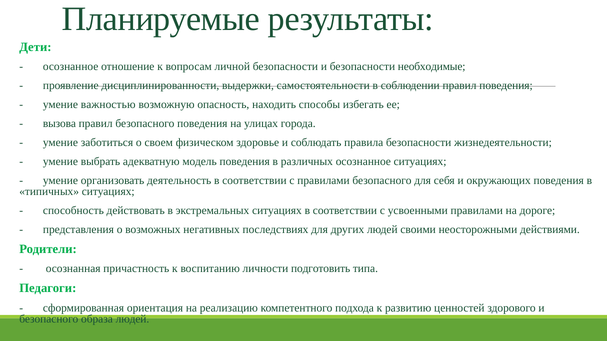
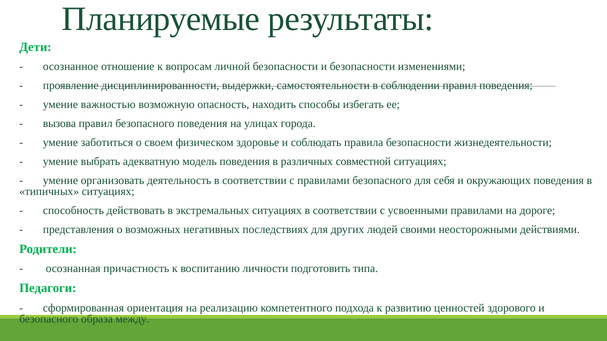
необходимые: необходимые -> изменениями
различных осознанное: осознанное -> совместной
образа людей: людей -> между
